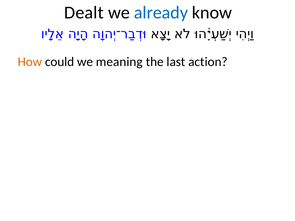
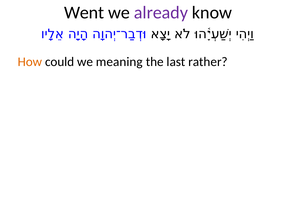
Dealt: Dealt -> Went
already colour: blue -> purple
action: action -> rather
